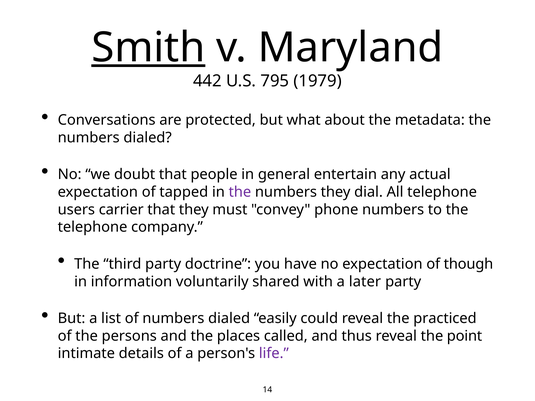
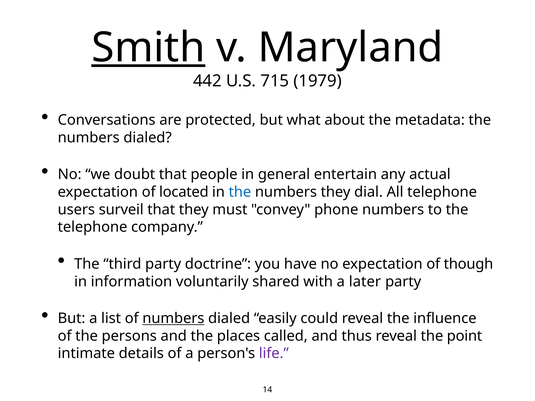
795: 795 -> 715
tapped: tapped -> located
the at (240, 192) colour: purple -> blue
carrier: carrier -> surveil
numbers at (173, 319) underline: none -> present
practiced: practiced -> influence
